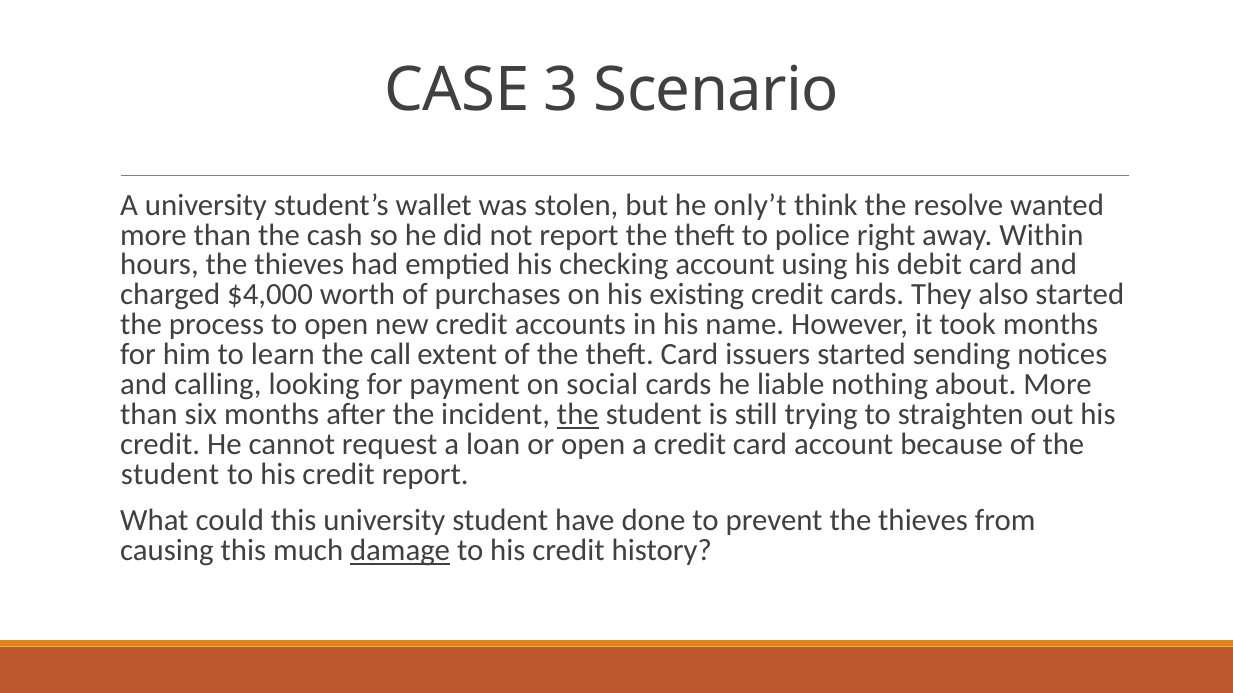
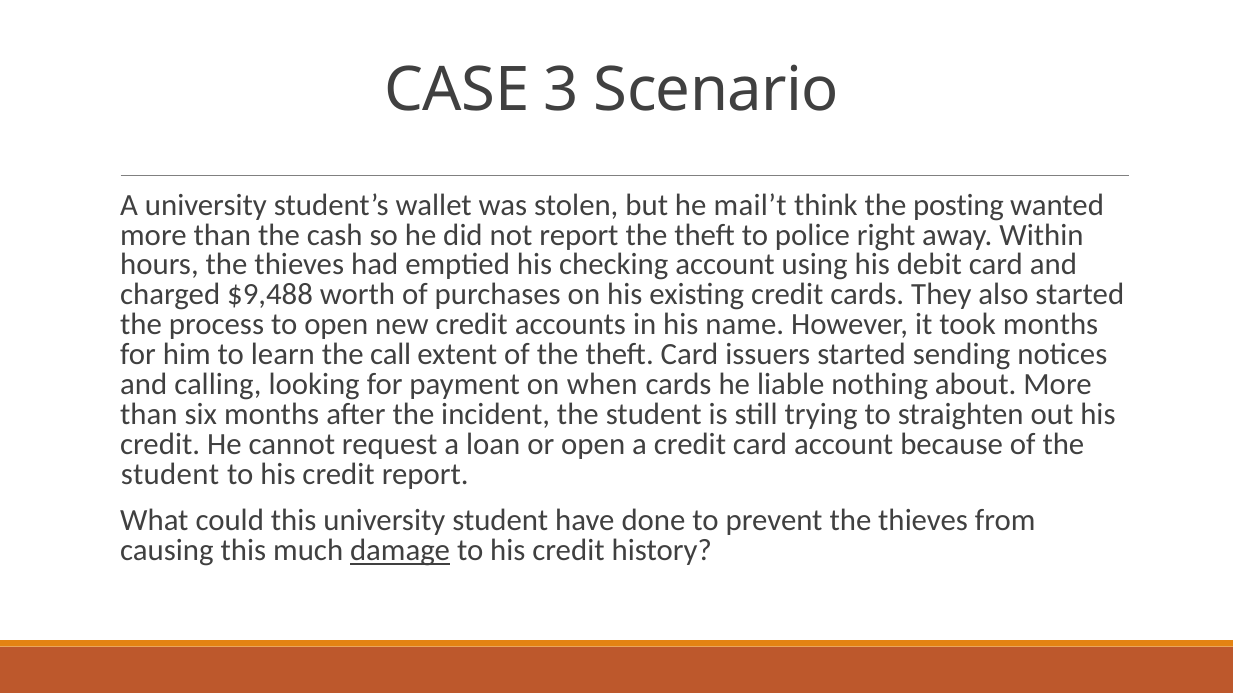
only’t: only’t -> mail’t
resolve: resolve -> posting
$4,000: $4,000 -> $9,488
social: social -> when
the at (578, 415) underline: present -> none
